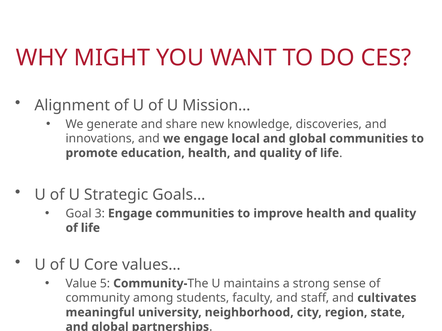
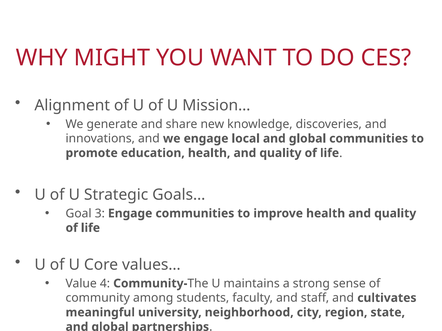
5: 5 -> 4
